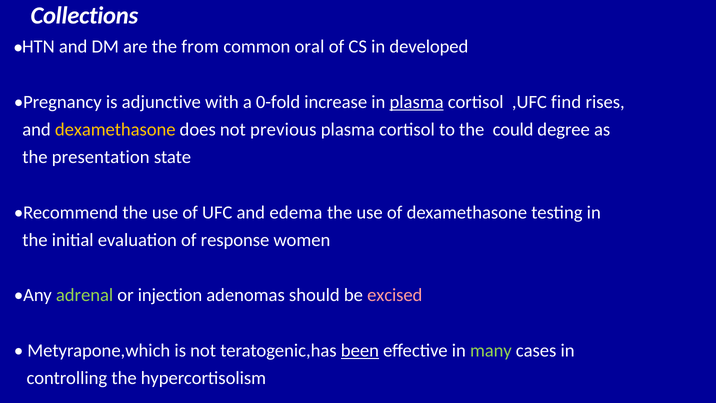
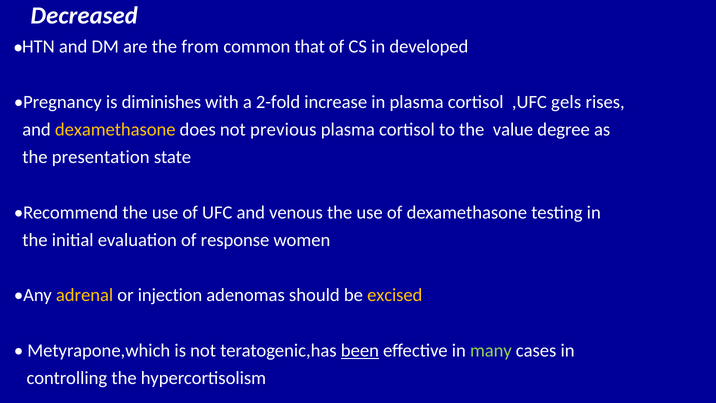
Collections: Collections -> Decreased
oral: oral -> that
adjunctive: adjunctive -> diminishes
0-fold: 0-fold -> 2-fold
plasma at (417, 102) underline: present -> none
find: find -> gels
could: could -> value
edema: edema -> venous
adrenal colour: light green -> yellow
excised colour: pink -> yellow
